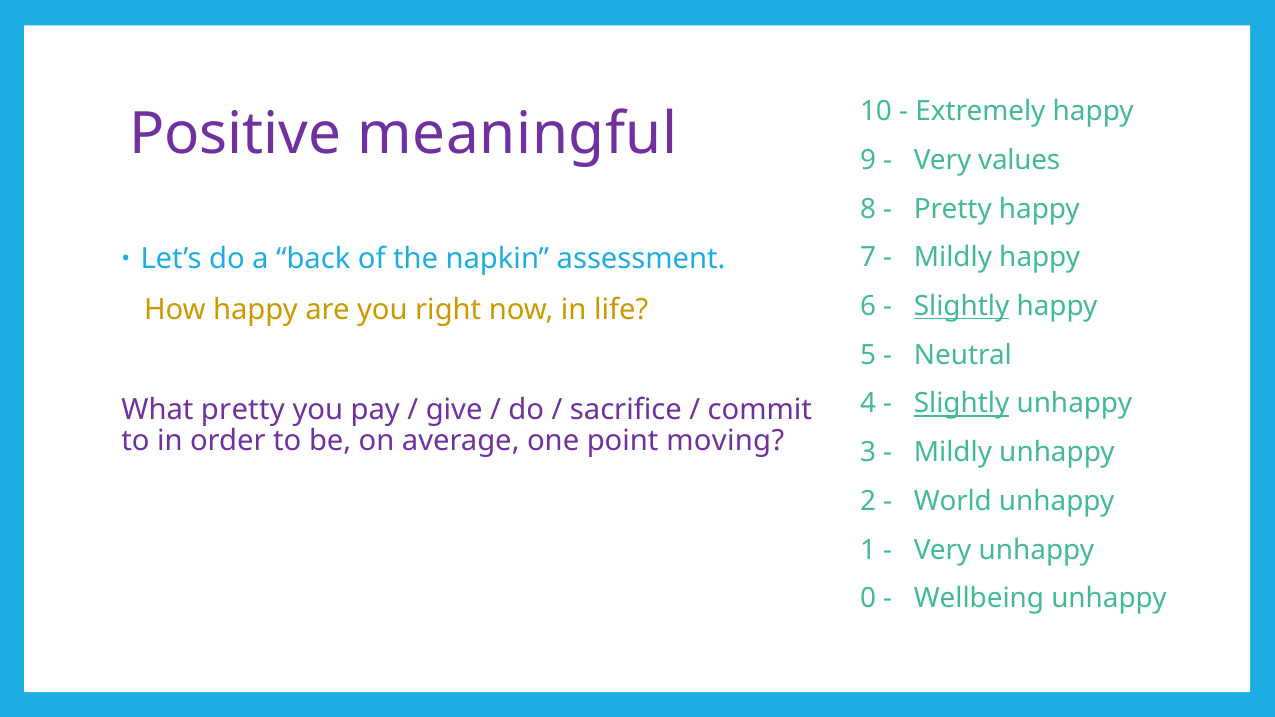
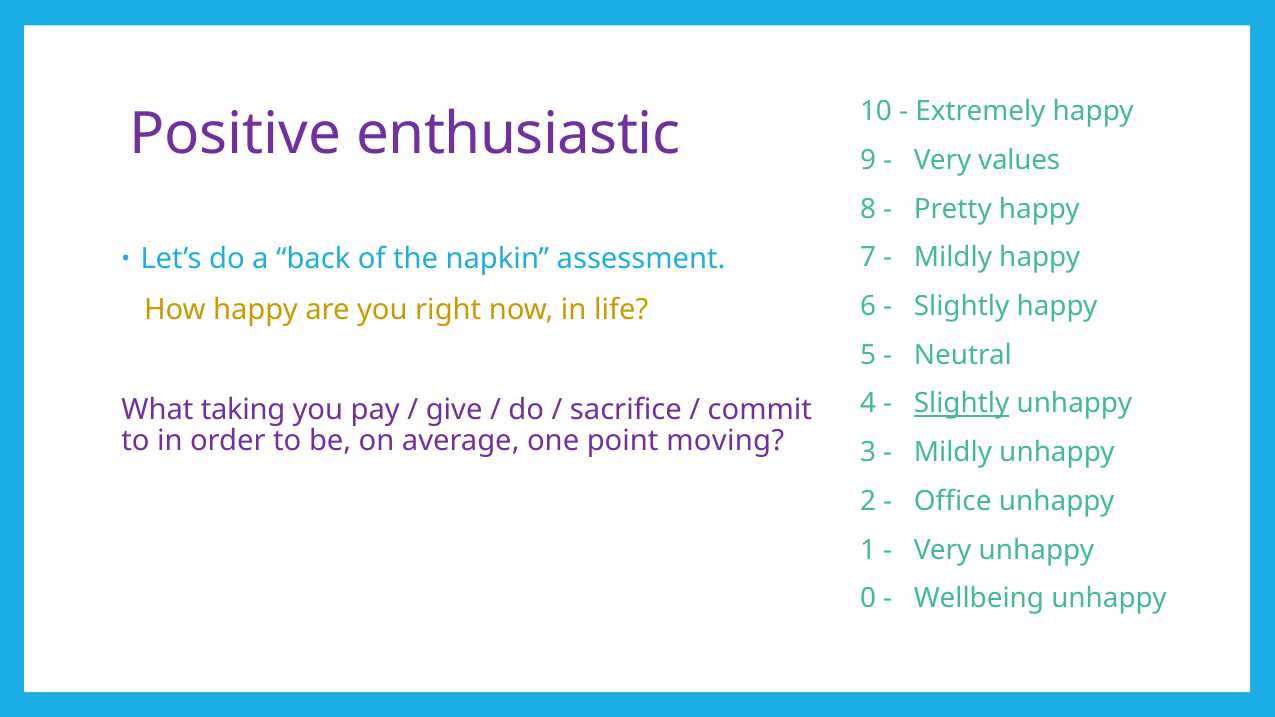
meaningful: meaningful -> enthusiastic
Slightly at (962, 306) underline: present -> none
What pretty: pretty -> taking
World: World -> Office
